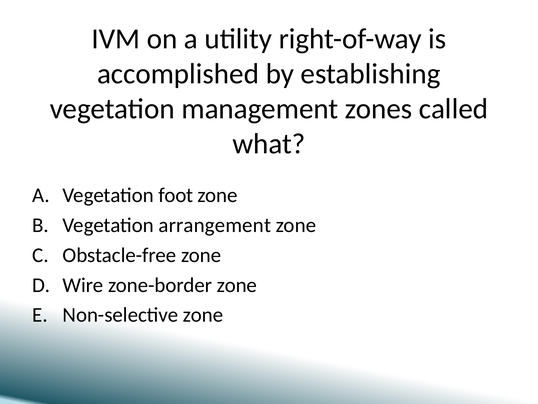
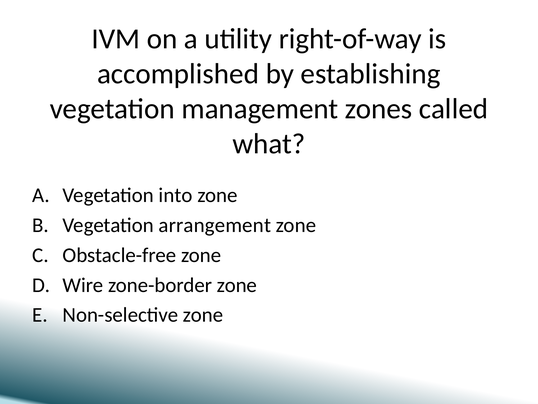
foot: foot -> into
